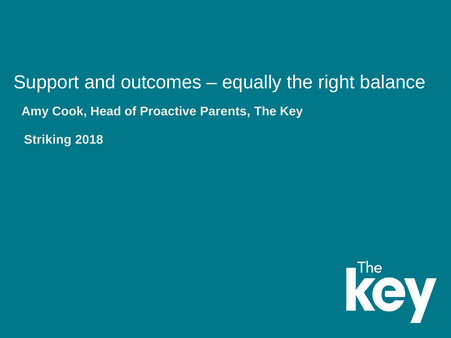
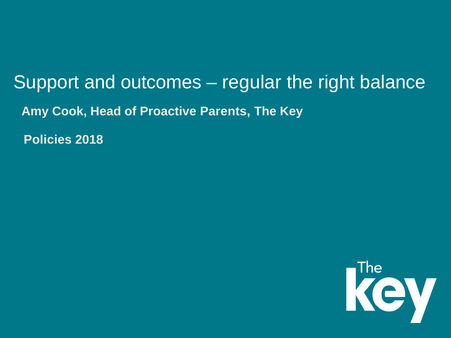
equally: equally -> regular
Striking: Striking -> Policies
